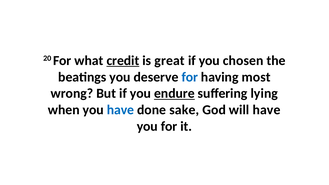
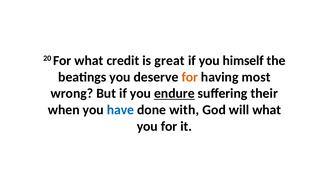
credit underline: present -> none
chosen: chosen -> himself
for at (190, 77) colour: blue -> orange
lying: lying -> their
sake: sake -> with
will have: have -> what
